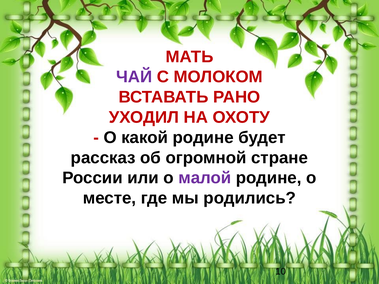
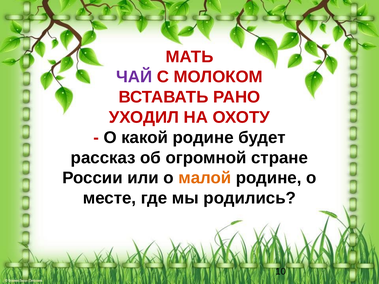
малой colour: purple -> orange
